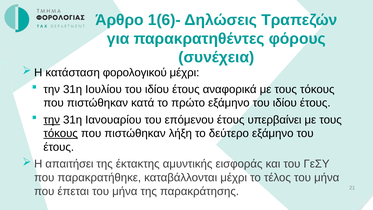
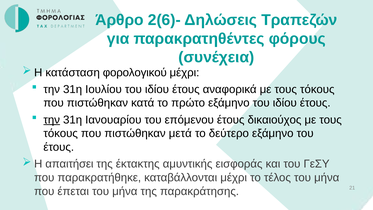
1(6)-: 1(6)- -> 2(6)-
υπερβαίνει: υπερβαίνει -> δικαιούχος
τόκους at (61, 133) underline: present -> none
λήξη: λήξη -> μετά
